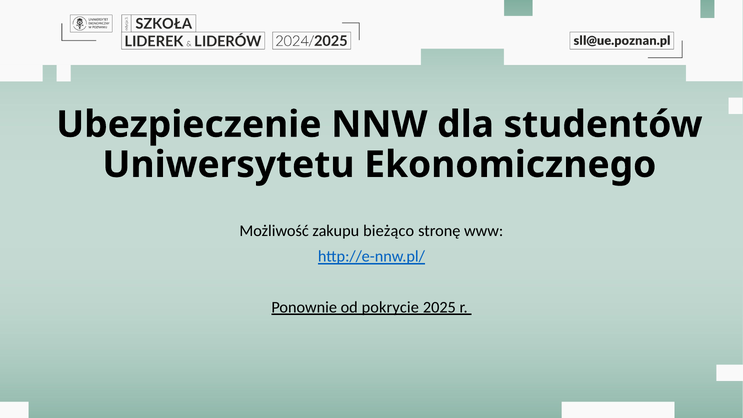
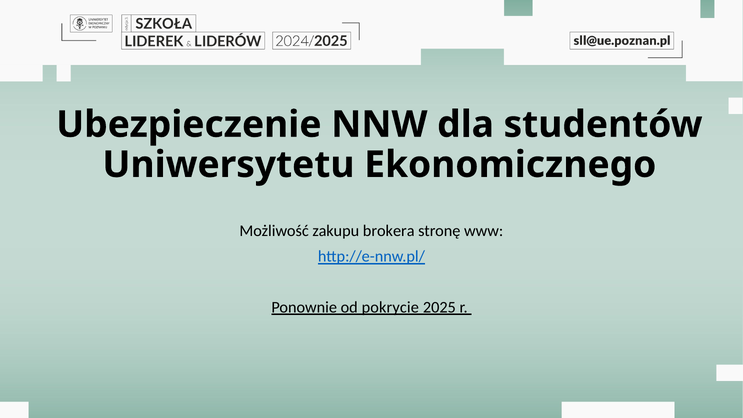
bieżąco: bieżąco -> brokera
